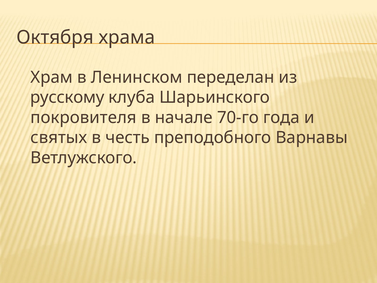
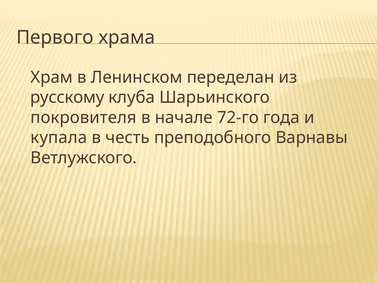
Октября: Октября -> Первого
70-го: 70-го -> 72-го
святых: святых -> купала
